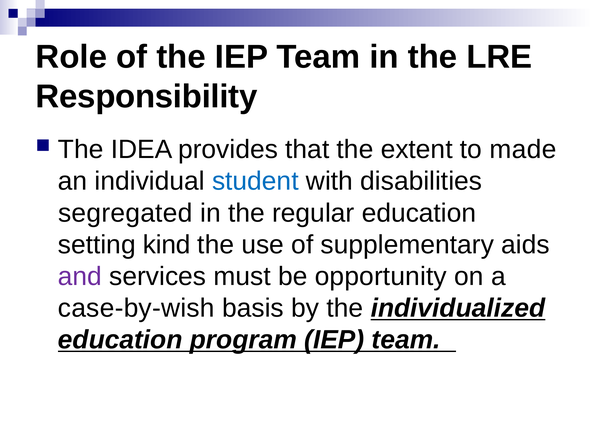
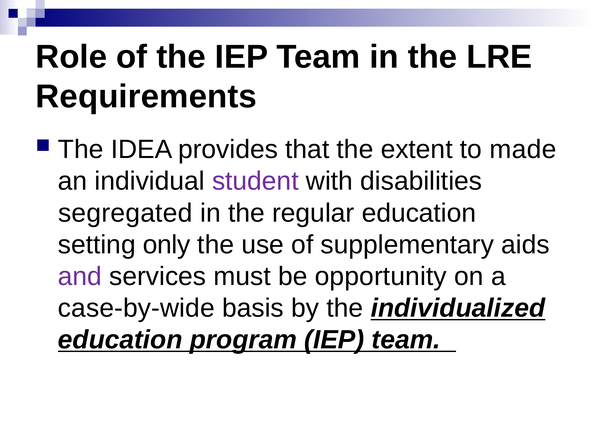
Responsibility: Responsibility -> Requirements
student colour: blue -> purple
kind: kind -> only
case-by-wish: case-by-wish -> case-by-wide
